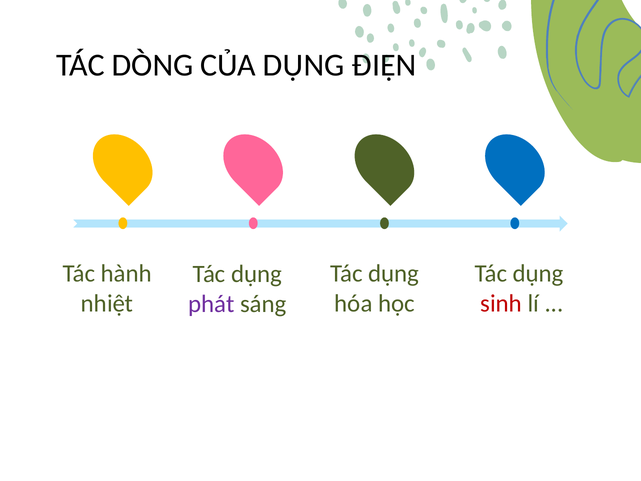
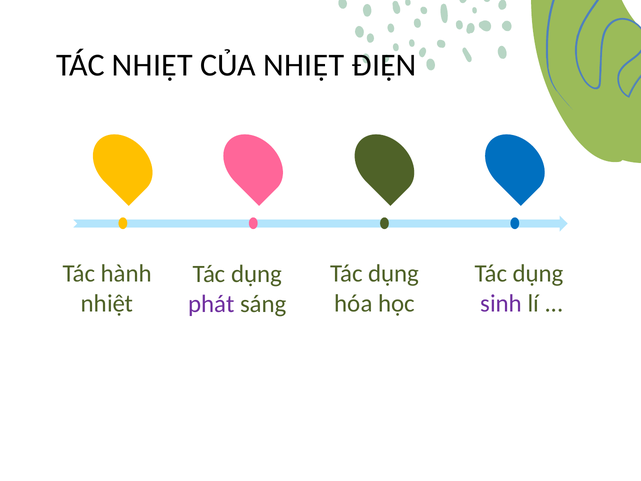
TÁC DÒNG: DÒNG -> NHIỆT
CỦA DỤNG: DỤNG -> NHIỆT
sinh colour: red -> purple
